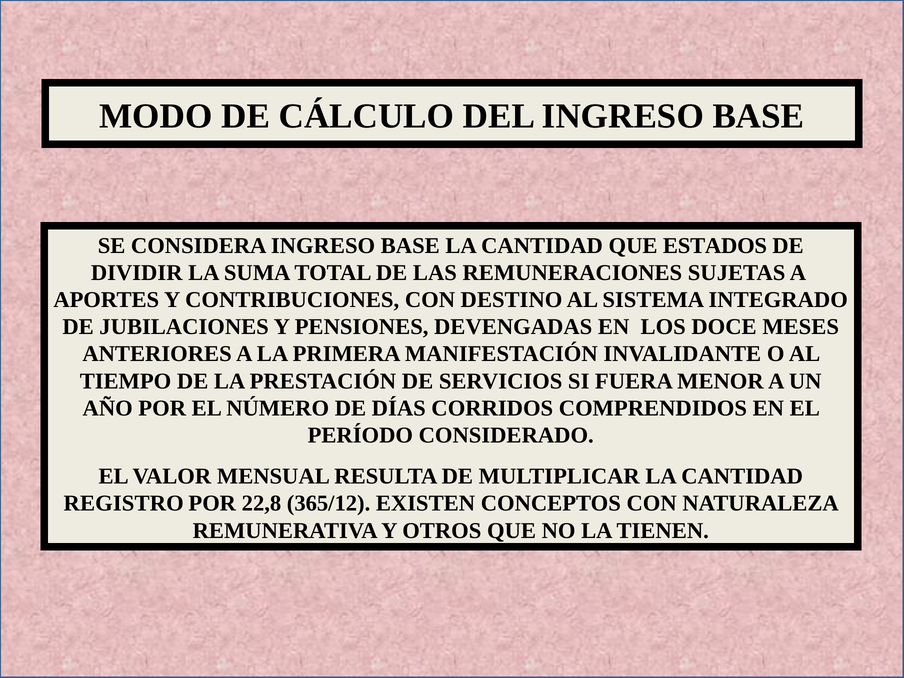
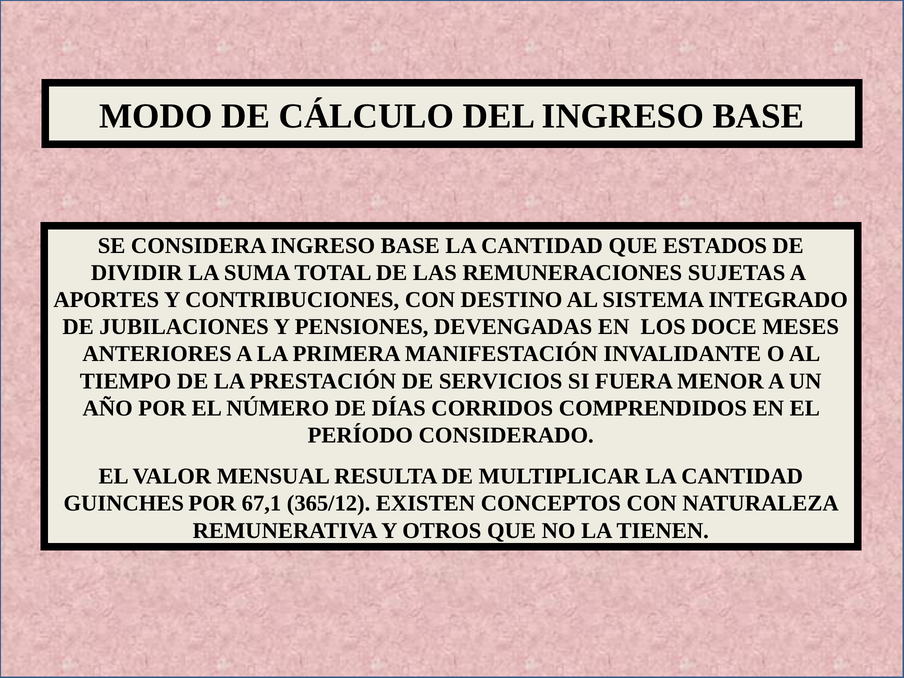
REGISTRO: REGISTRO -> GUINCHES
22,8: 22,8 -> 67,1
